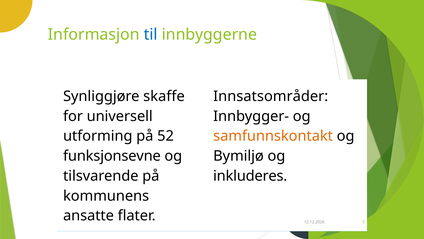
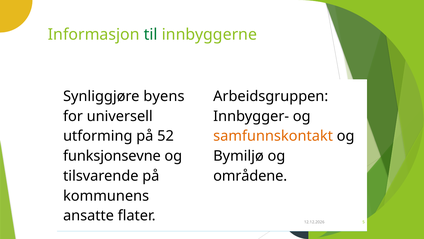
til colour: blue -> green
skaffe: skaffe -> byens
Innsatsområder: Innsatsområder -> Arbeidsgruppen
inkluderes: inkluderes -> områdene
